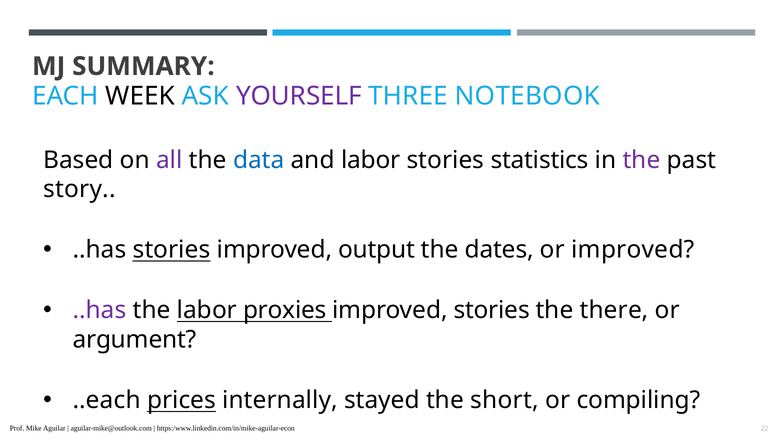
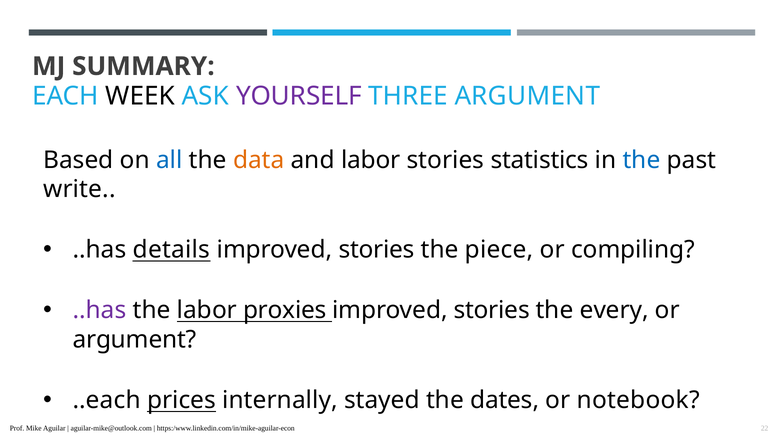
THREE NOTEBOOK: NOTEBOOK -> ARGUMENT
all colour: purple -> blue
data colour: blue -> orange
the at (641, 160) colour: purple -> blue
story: story -> write
..has stories: stories -> details
output at (377, 250): output -> stories
dates: dates -> piece
or improved: improved -> compiling
there: there -> every
short: short -> dates
compiling: compiling -> notebook
